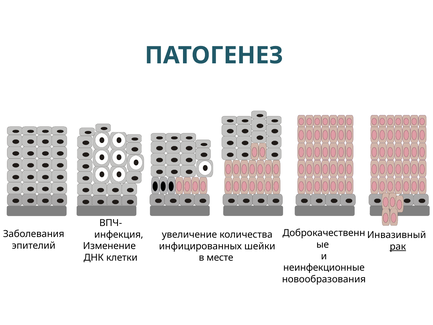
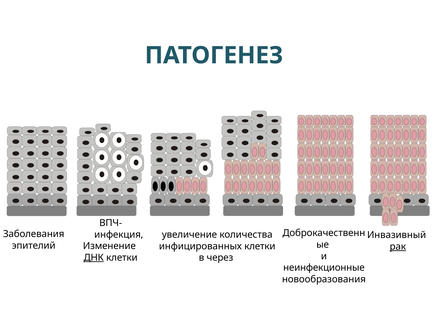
инфицированных шейки: шейки -> клетки
ДНК underline: none -> present
месте: месте -> через
